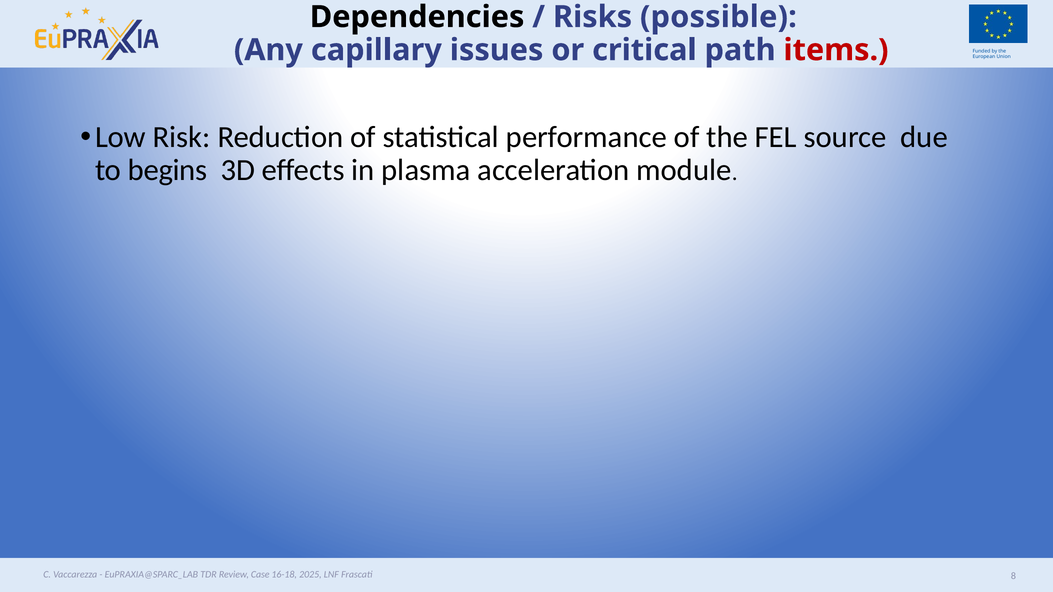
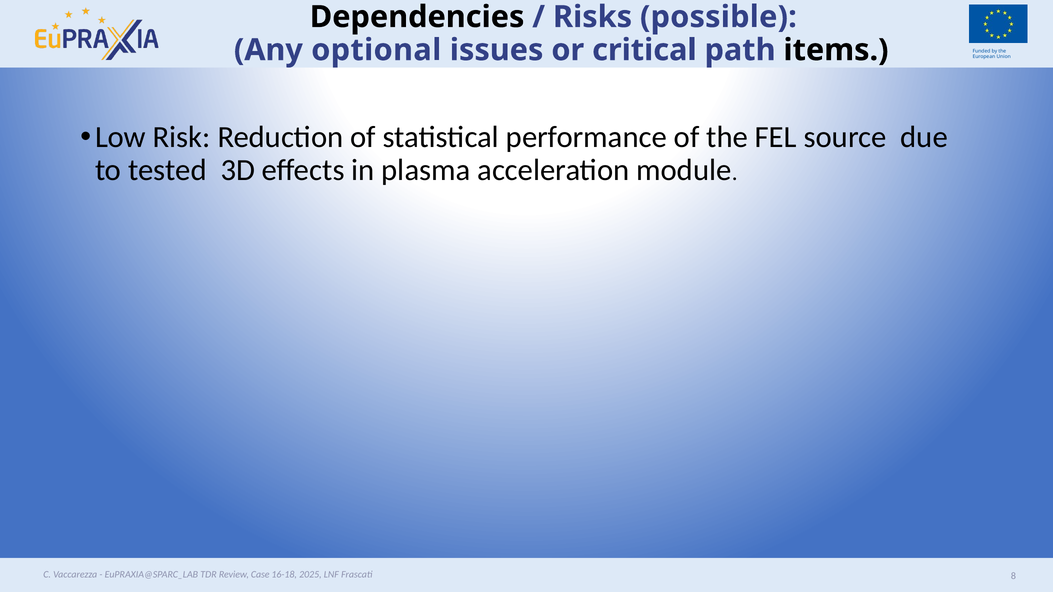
capillary: capillary -> optional
items colour: red -> black
begins: begins -> tested
